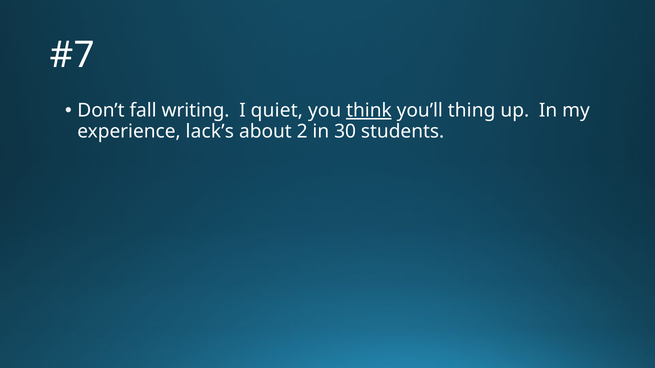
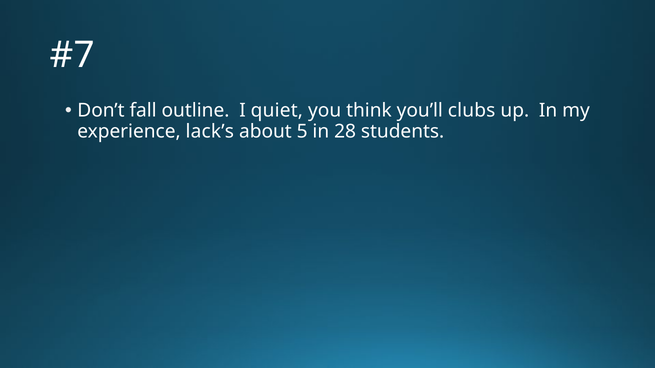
writing: writing -> outline
think underline: present -> none
thing: thing -> clubs
2: 2 -> 5
30: 30 -> 28
